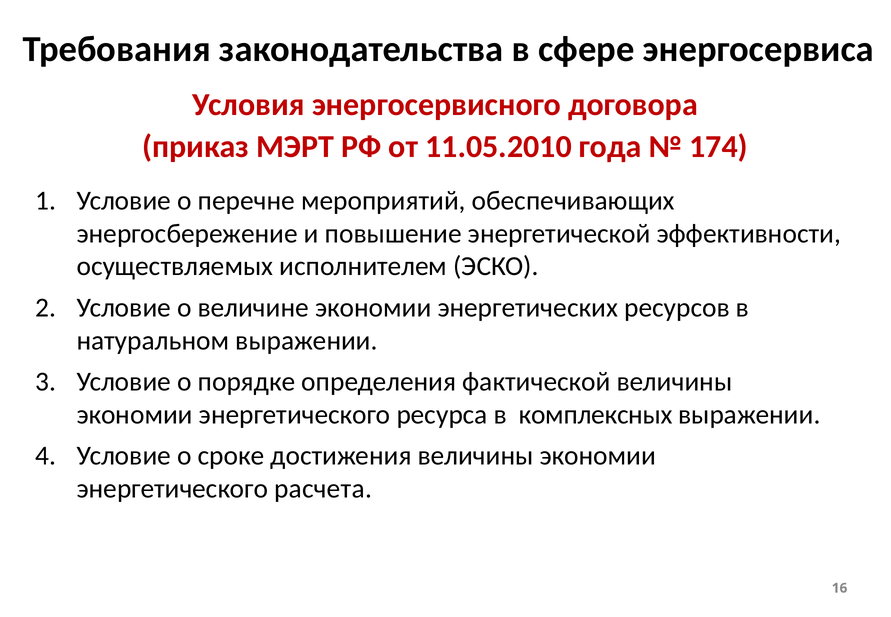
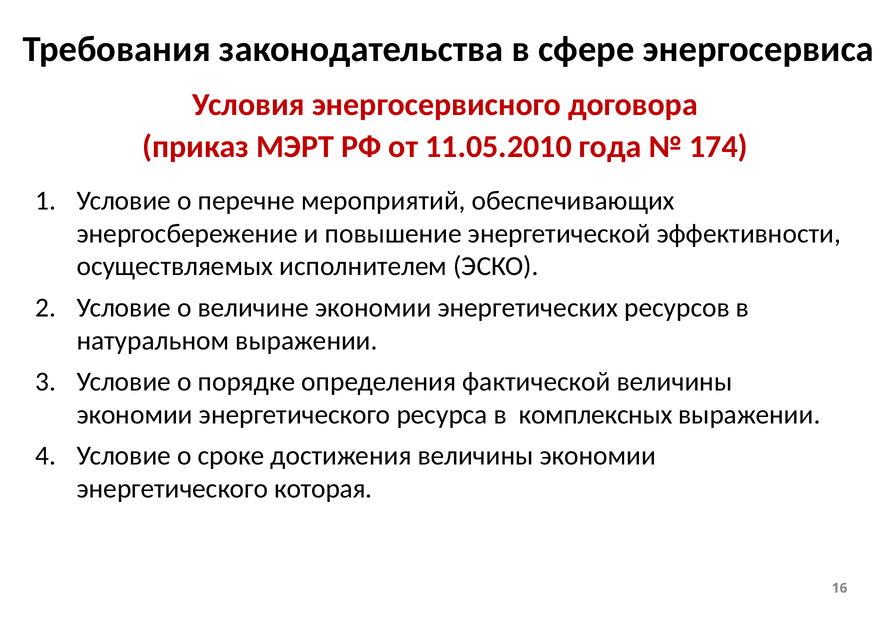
расчета: расчета -> которая
